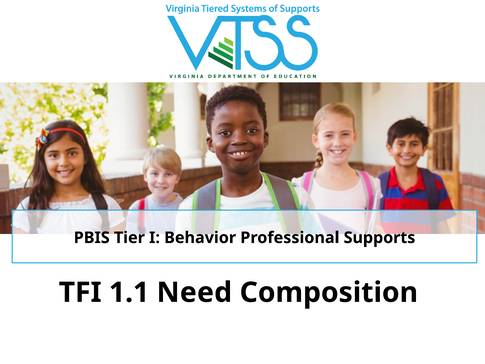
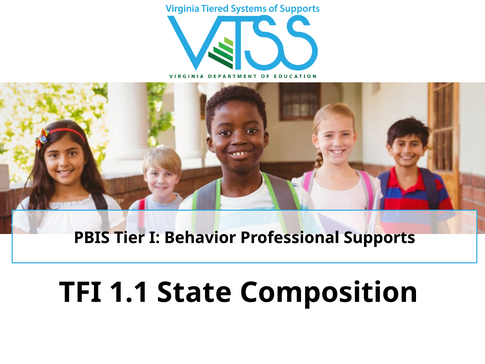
Need: Need -> State
